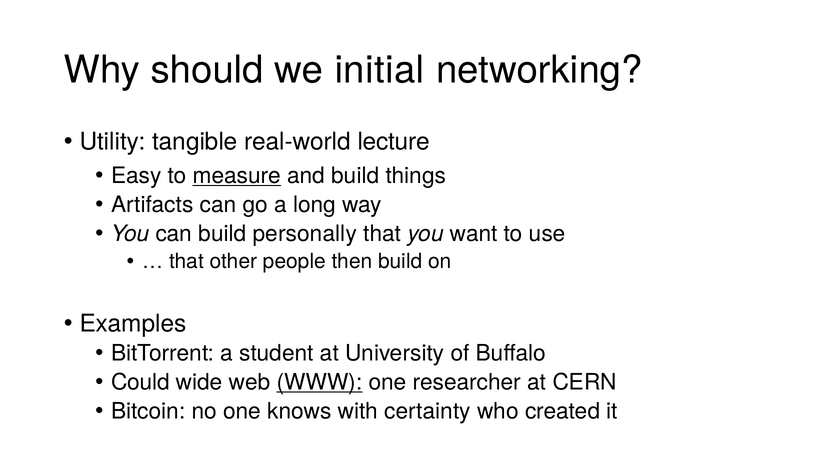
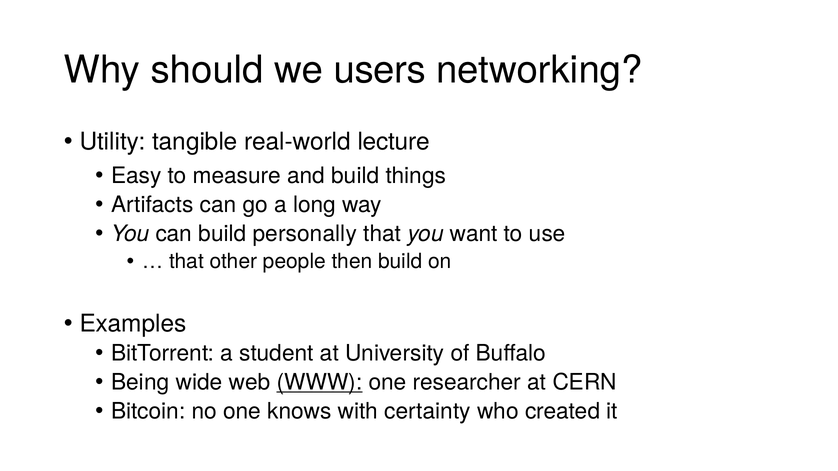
initial: initial -> users
measure underline: present -> none
Could: Could -> Being
